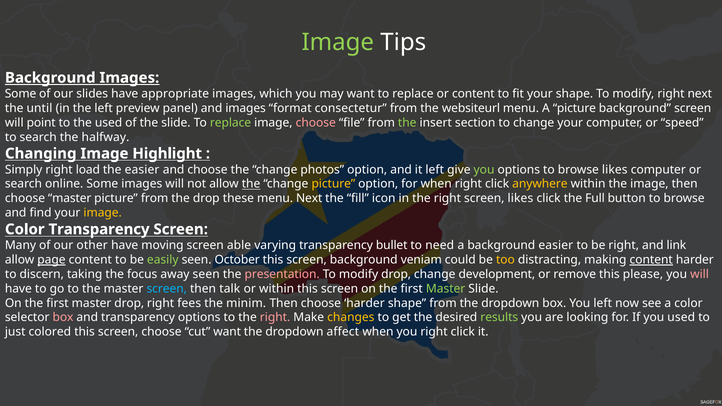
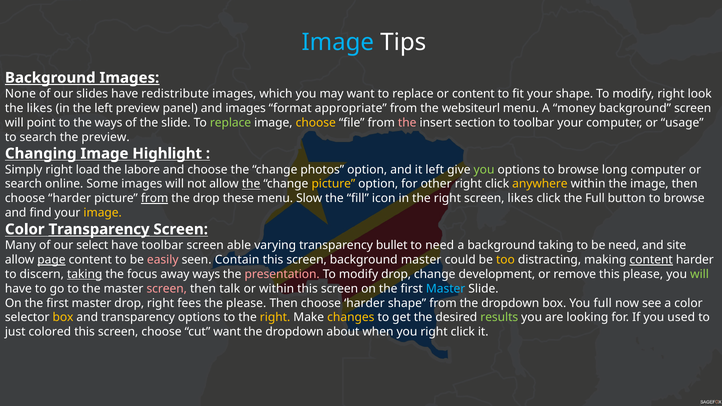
Image at (338, 43) colour: light green -> light blue
Some at (21, 94): Some -> None
appropriate: appropriate -> redistribute
right next: next -> look
the until: until -> likes
consectetur: consectetur -> appropriate
A picture: picture -> money
the used: used -> ways
choose at (316, 123) colour: pink -> yellow
the at (407, 123) colour: light green -> pink
to change: change -> toolbar
speed: speed -> usage
the halfway: halfway -> preview
the easier: easier -> labore
browse likes: likes -> long
for when: when -> other
master at (70, 198): master -> harder
from at (155, 198) underline: none -> present
menu Next: Next -> Slow
Transparency at (99, 229) underline: none -> present
other: other -> select
have moving: moving -> toolbar
background easier: easier -> taking
be right: right -> need
link: link -> site
easily colour: light green -> pink
October: October -> Contain
background veniam: veniam -> master
taking at (85, 274) underline: none -> present
away seen: seen -> ways
will at (700, 274) colour: pink -> light green
screen at (167, 289) colour: light blue -> pink
Master at (446, 289) colour: light green -> light blue
the minim: minim -> please
You left: left -> full
box at (63, 318) colour: pink -> yellow
right at (275, 318) colour: pink -> yellow
affect: affect -> about
